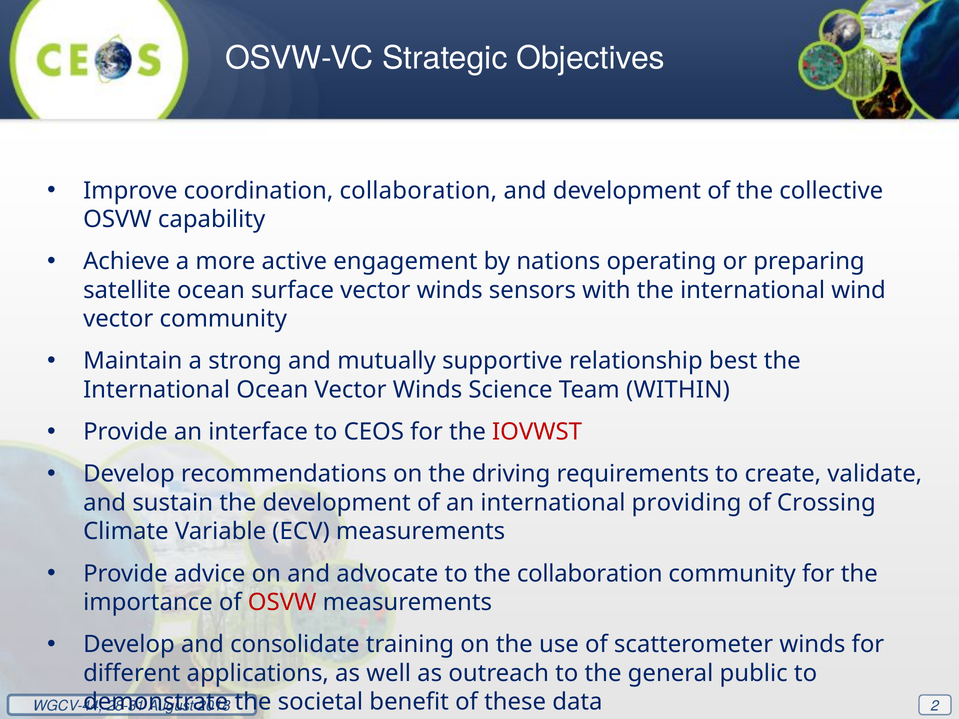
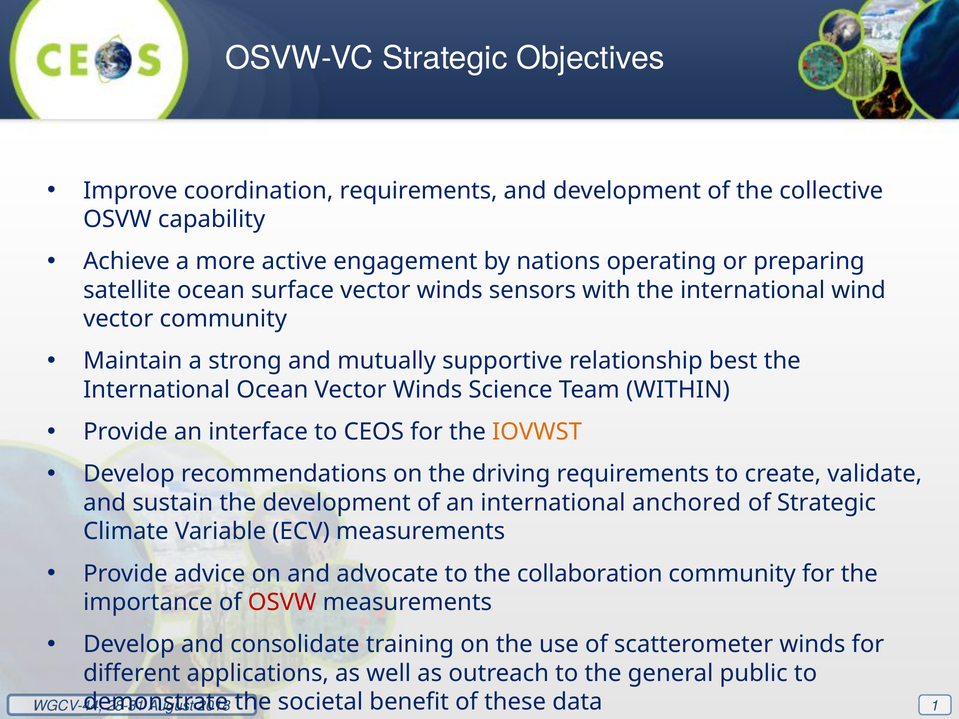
coordination collaboration: collaboration -> requirements
IOVWST colour: red -> orange
providing: providing -> anchored
of Crossing: Crossing -> Strategic
2: 2 -> 1
